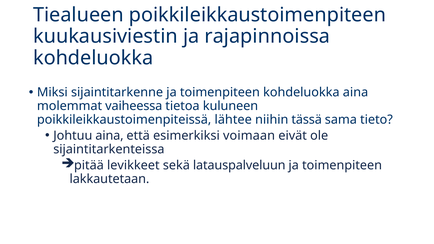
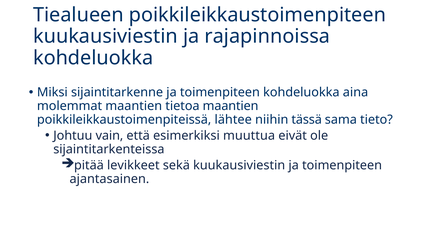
molemmat vaiheessa: vaiheessa -> maantien
tietoa kuluneen: kuluneen -> maantien
Johtuu aina: aina -> vain
voimaan: voimaan -> muuttua
sekä latauspalveluun: latauspalveluun -> kuukausiviestin
lakkautetaan: lakkautetaan -> ajantasainen
